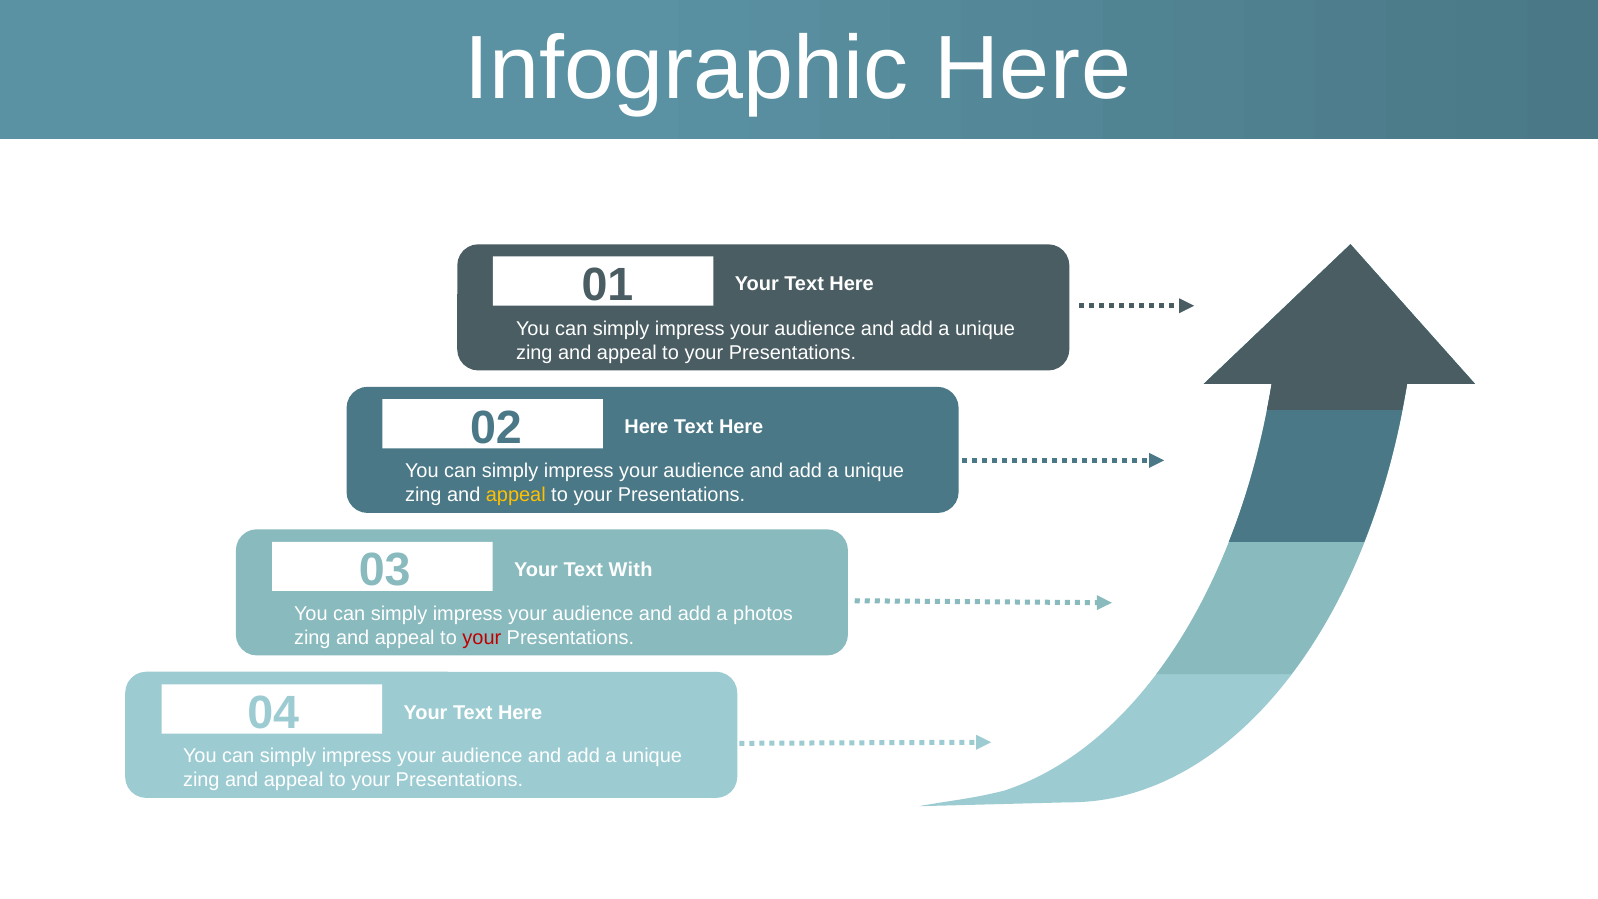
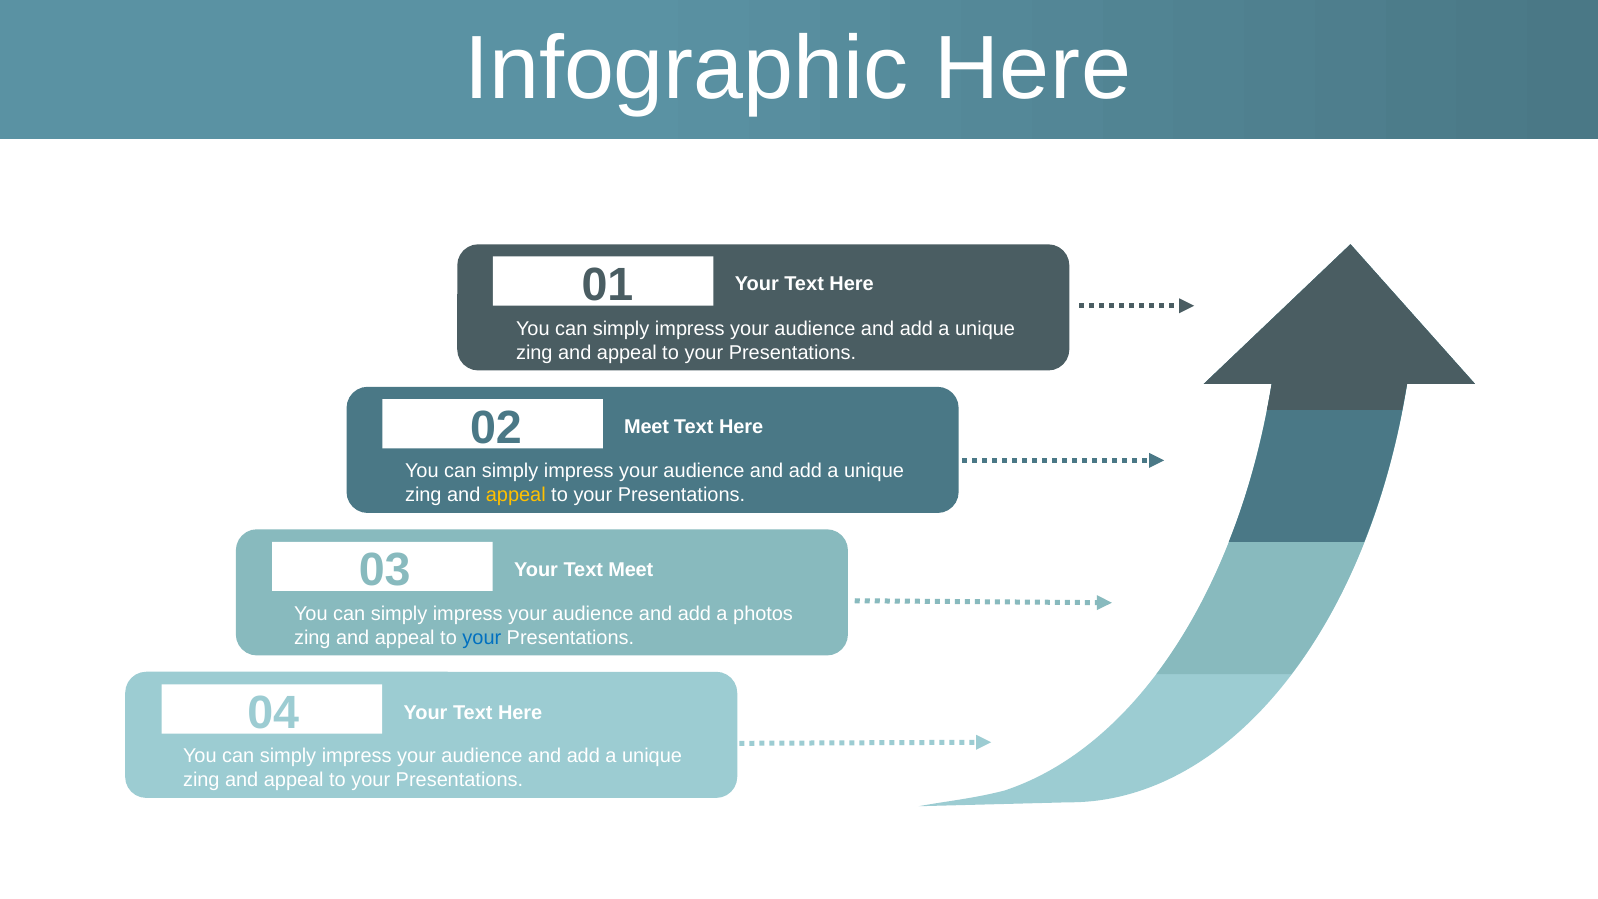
Here at (646, 427): Here -> Meet
Text With: With -> Meet
your at (482, 638) colour: red -> blue
